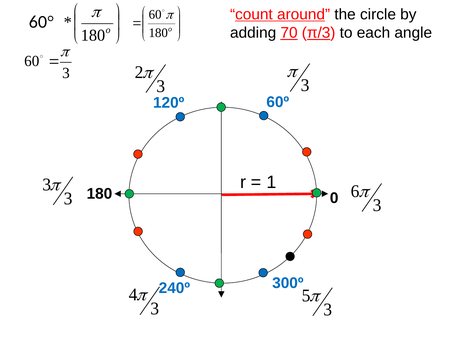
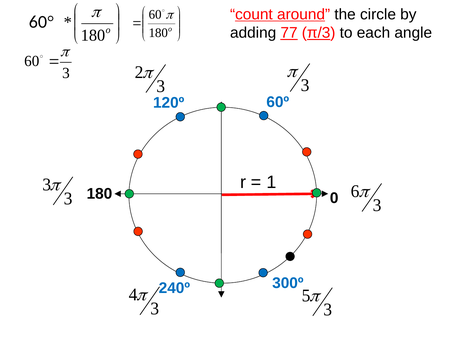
70: 70 -> 77
